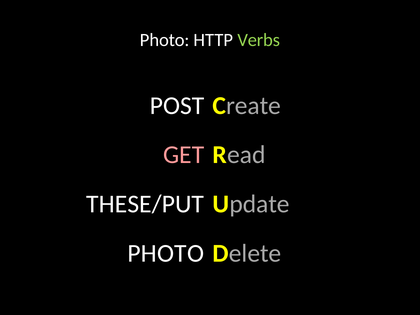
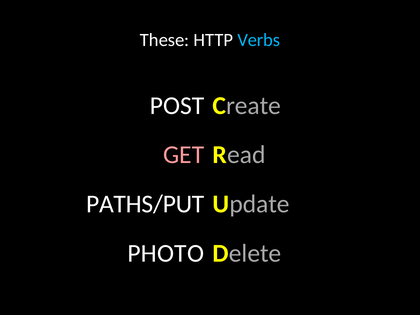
Photo at (165, 40): Photo -> These
Verbs colour: light green -> light blue
THESE/PUT: THESE/PUT -> PATHS/PUT
